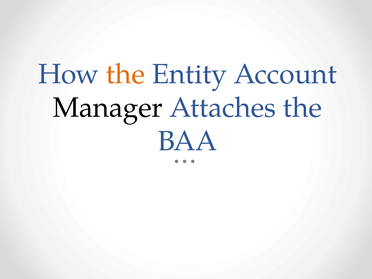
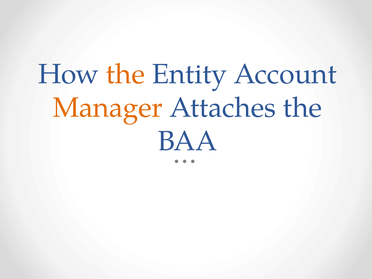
Manager colour: black -> orange
